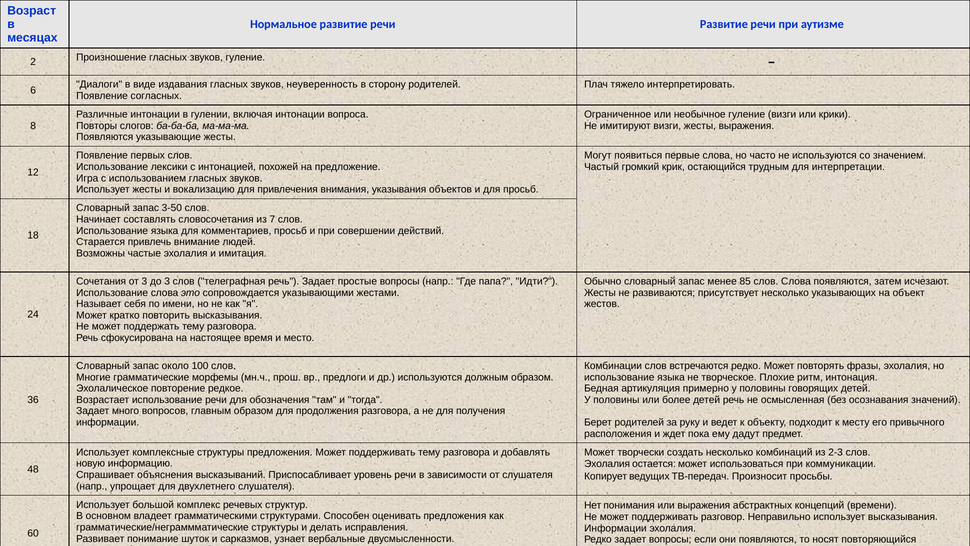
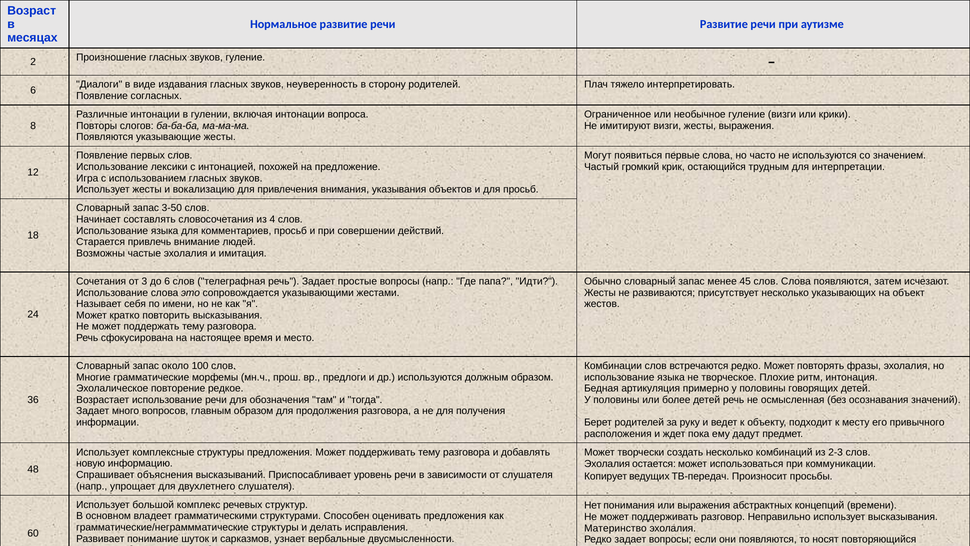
7: 7 -> 4
до 3: 3 -> 6
85: 85 -> 45
Информации at (615, 528): Информации -> Материнство
